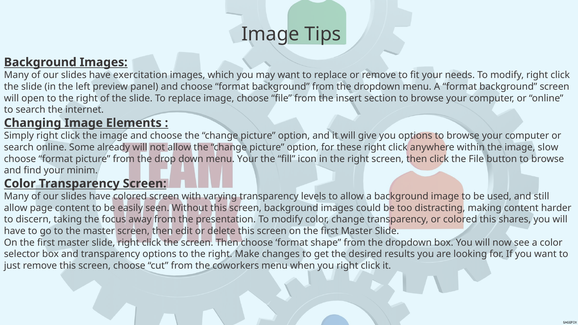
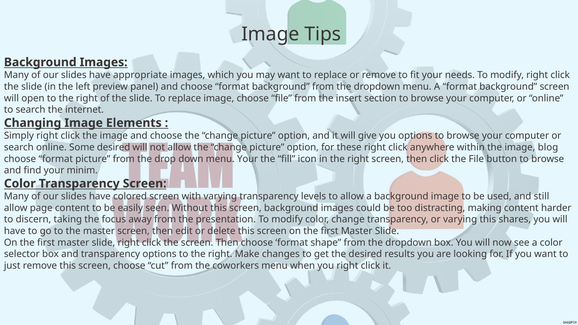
exercitation: exercitation -> appropriate
Some already: already -> desired
slow: slow -> blog
or colored: colored -> varying
